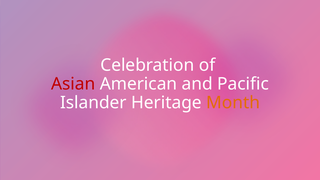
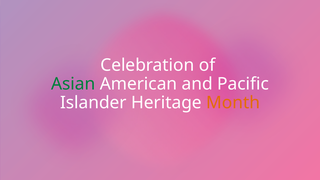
Asian colour: red -> green
